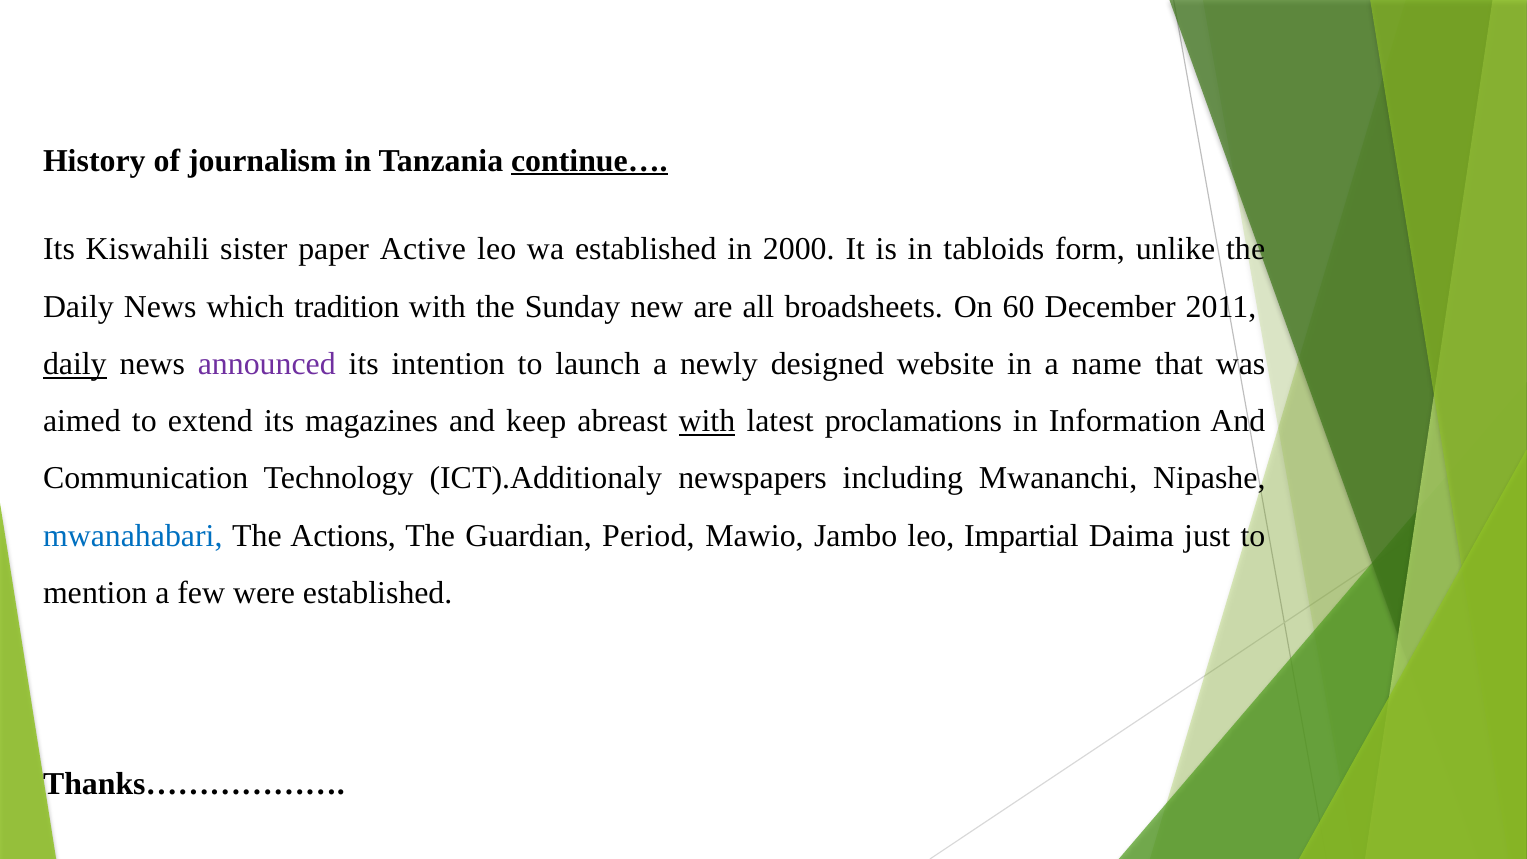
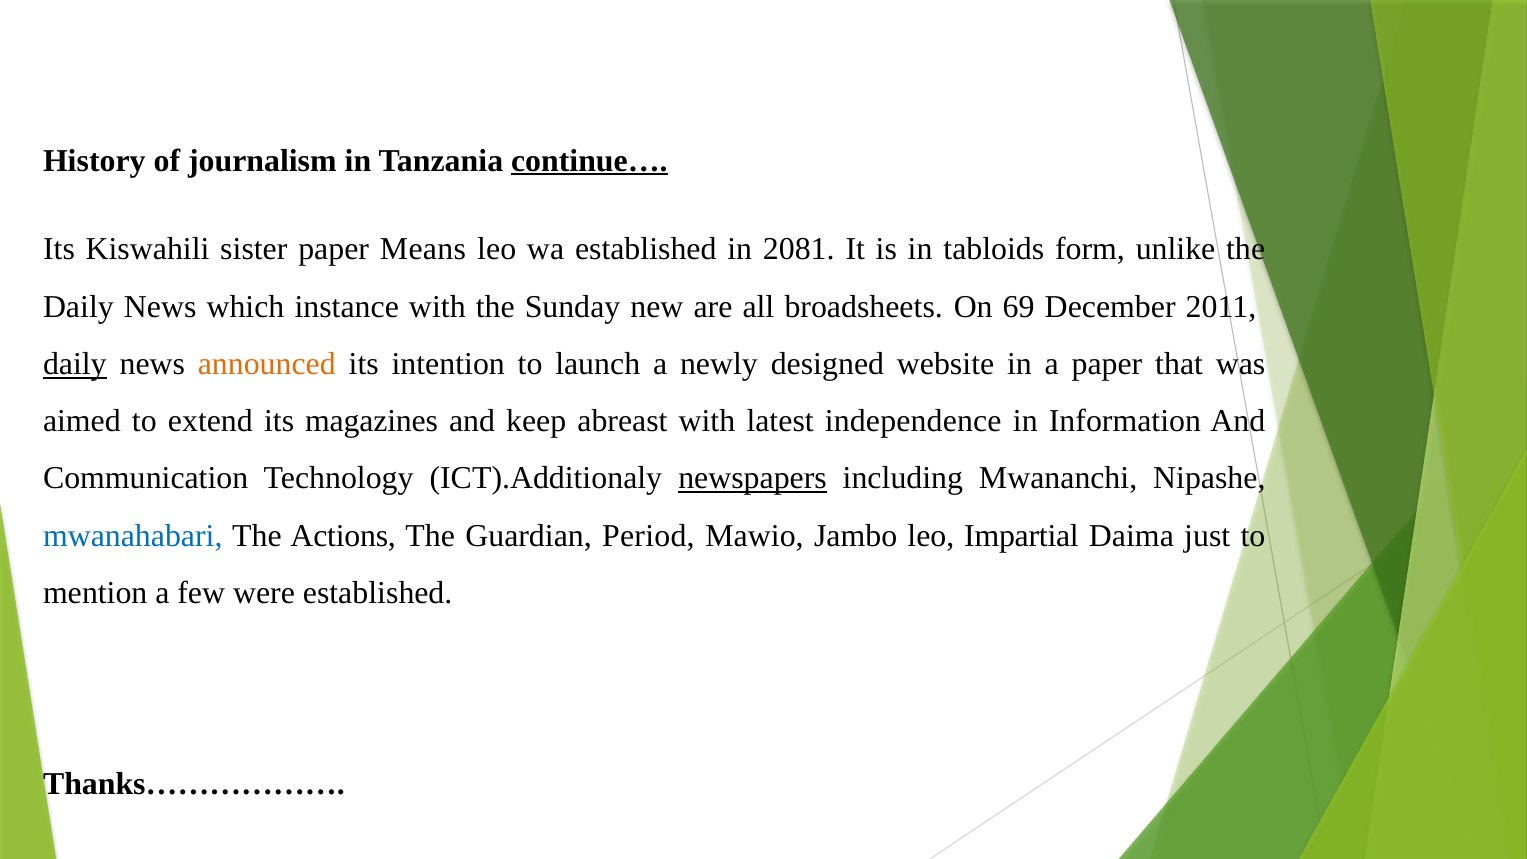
Active: Active -> Means
2000: 2000 -> 2081
tradition: tradition -> instance
60: 60 -> 69
announced colour: purple -> orange
a name: name -> paper
with at (707, 421) underline: present -> none
proclamations: proclamations -> independence
newspapers underline: none -> present
